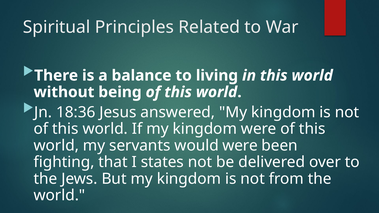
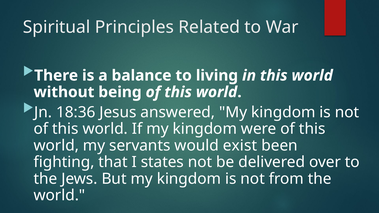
would were: were -> exist
